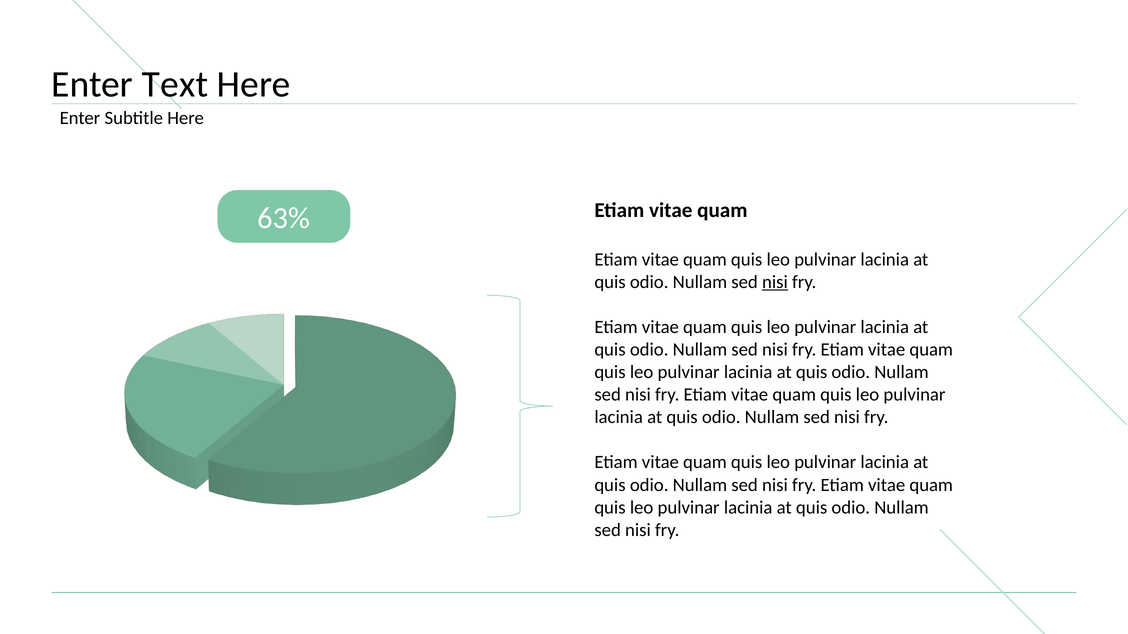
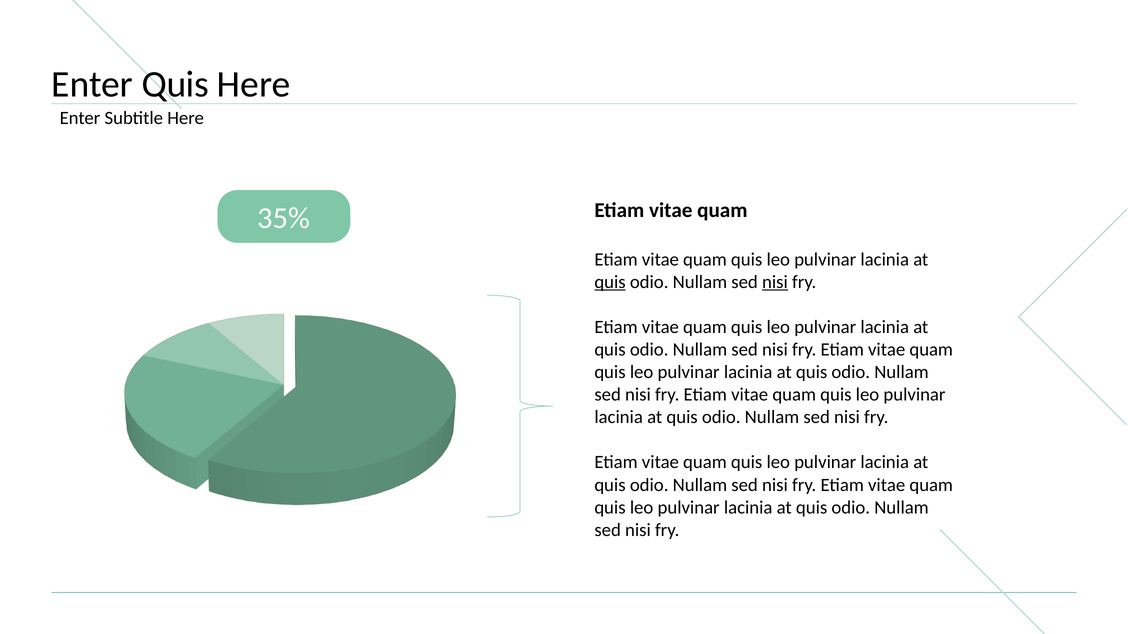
Enter Text: Text -> Quis
63%: 63% -> 35%
quis at (610, 282) underline: none -> present
